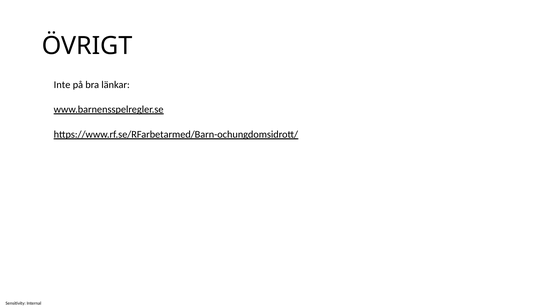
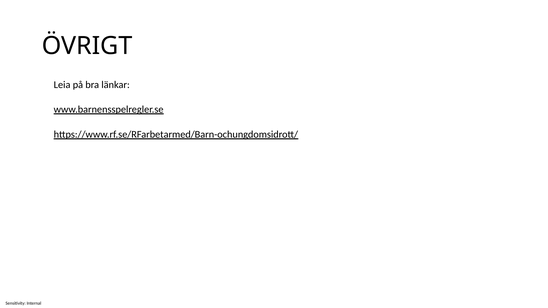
Inte: Inte -> Leia
